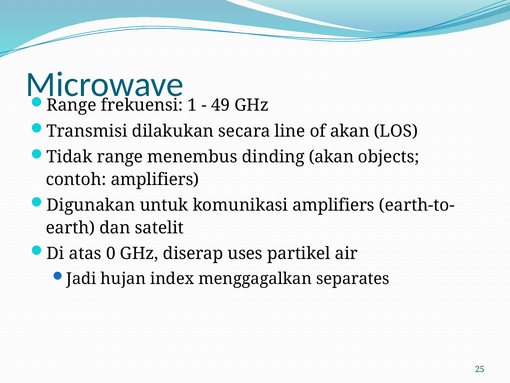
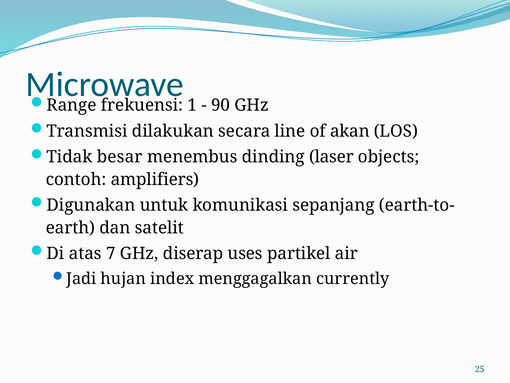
49: 49 -> 90
Tidak range: range -> besar
dinding akan: akan -> laser
komunikasi amplifiers: amplifiers -> sepanjang
0: 0 -> 7
separates: separates -> currently
